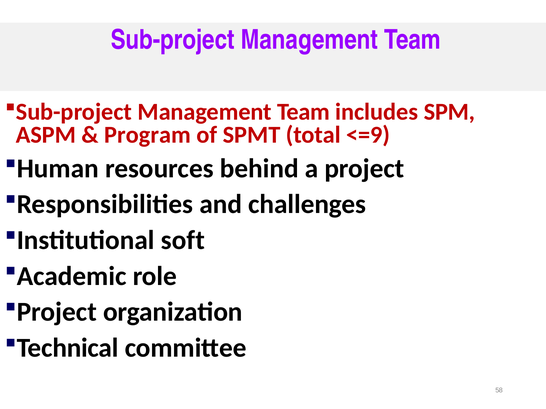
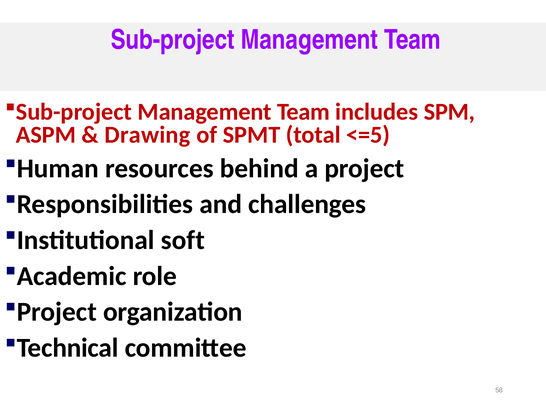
Program: Program -> Drawing
<=9: <=9 -> <=5
